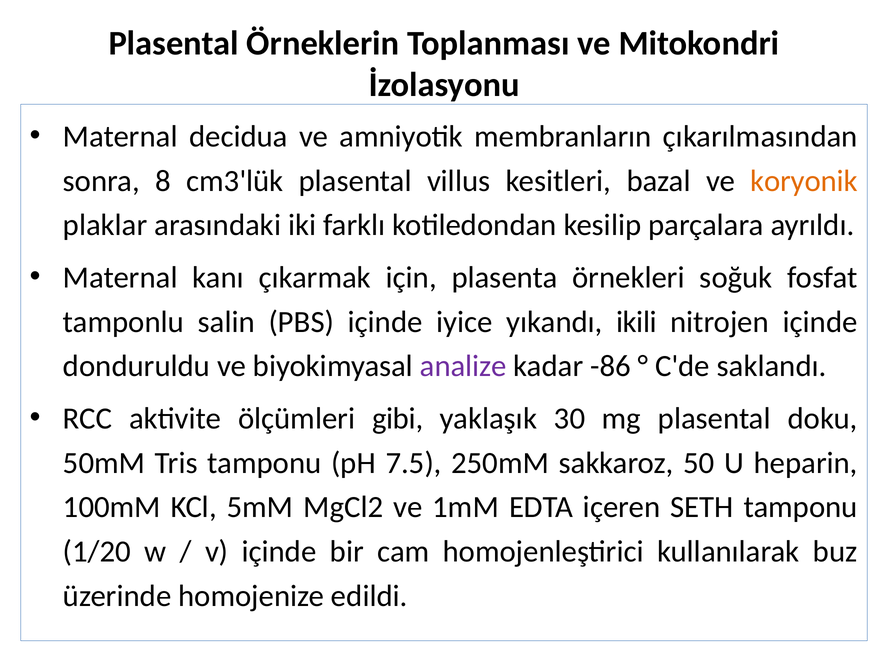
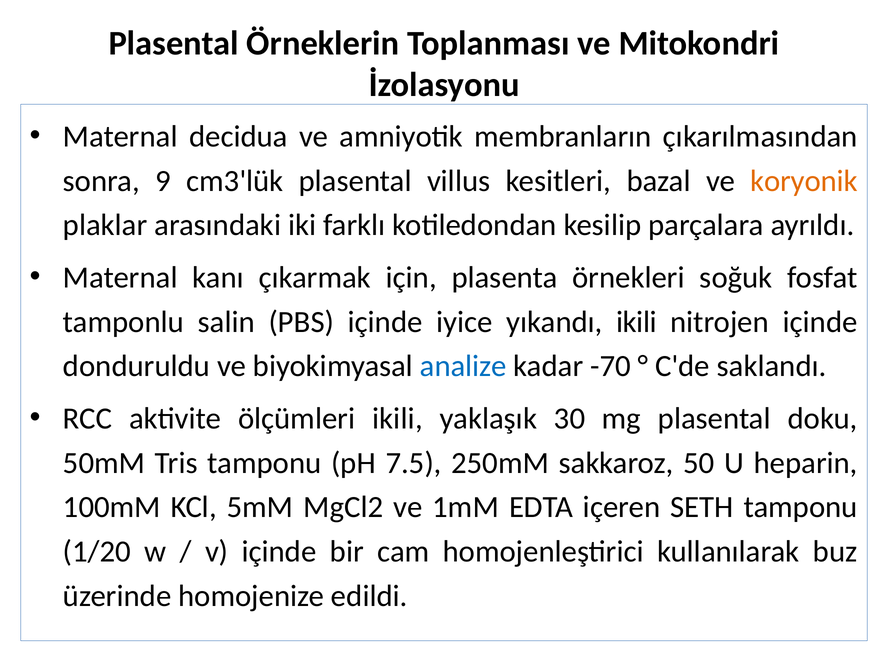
8: 8 -> 9
analize colour: purple -> blue
-86: -86 -> -70
ölçümleri gibi: gibi -> ikili
